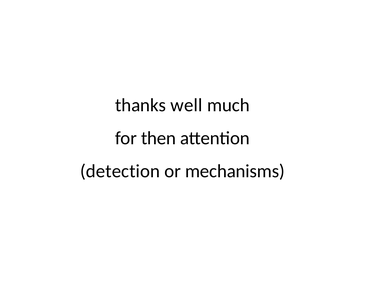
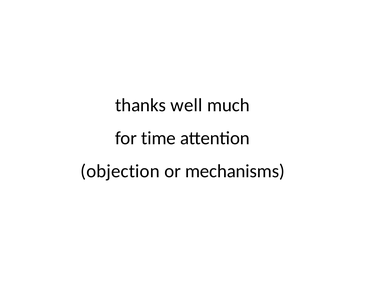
then: then -> time
detection: detection -> objection
